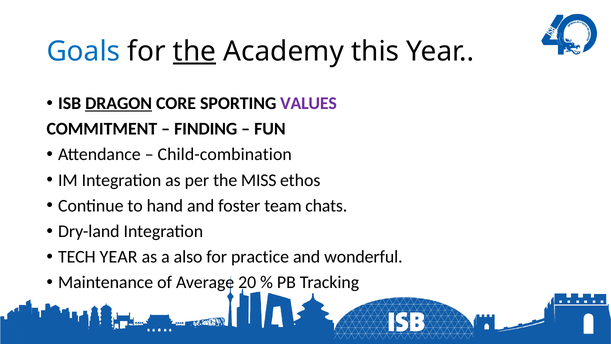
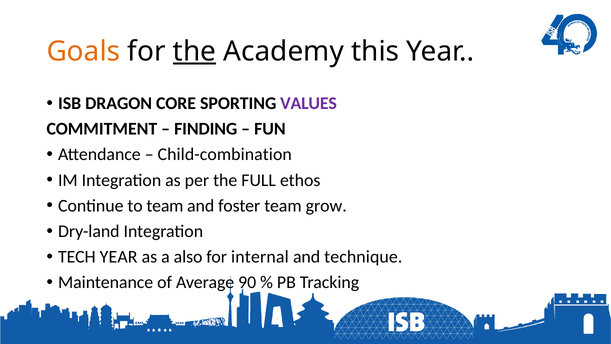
Goals colour: blue -> orange
DRAGON underline: present -> none
MISS: MISS -> FULL
to hand: hand -> team
chats: chats -> grow
practice: practice -> internal
wonderful: wonderful -> technique
20: 20 -> 90
